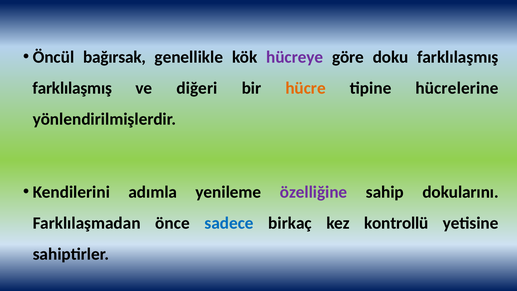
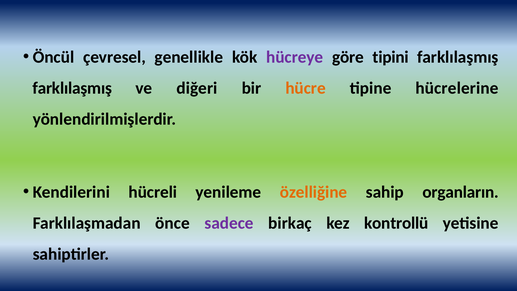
bağırsak: bağırsak -> çevresel
doku: doku -> tipini
adımla: adımla -> hücreli
özelliğine colour: purple -> orange
dokularını: dokularını -> organların
sadece colour: blue -> purple
